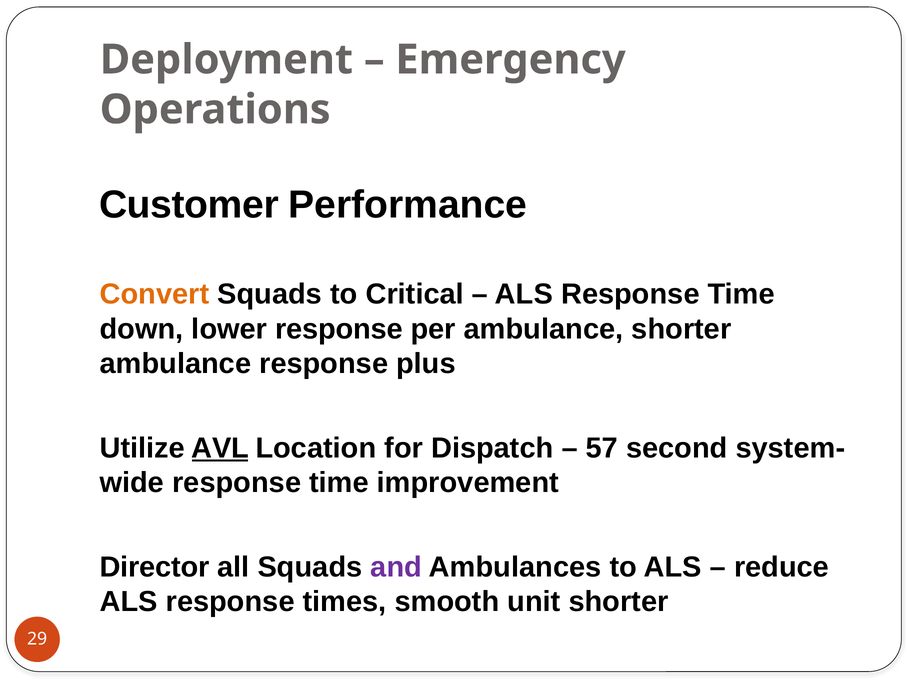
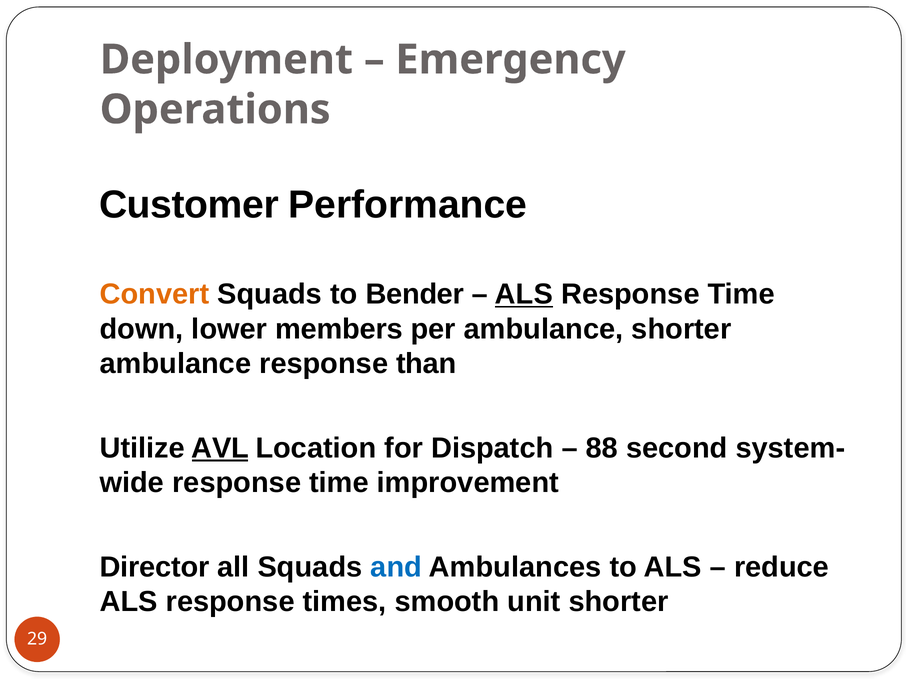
Critical: Critical -> Bender
ALS at (524, 294) underline: none -> present
lower response: response -> members
plus: plus -> than
57: 57 -> 88
and colour: purple -> blue
